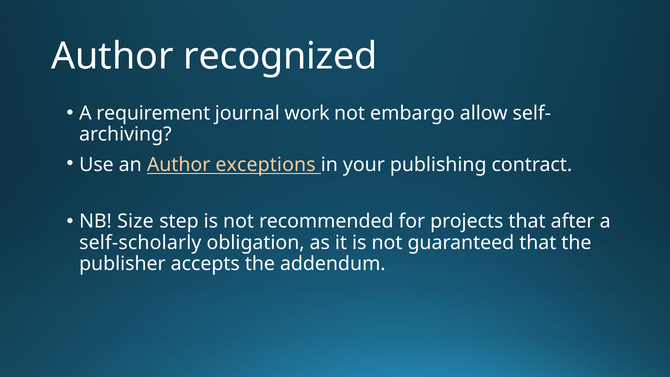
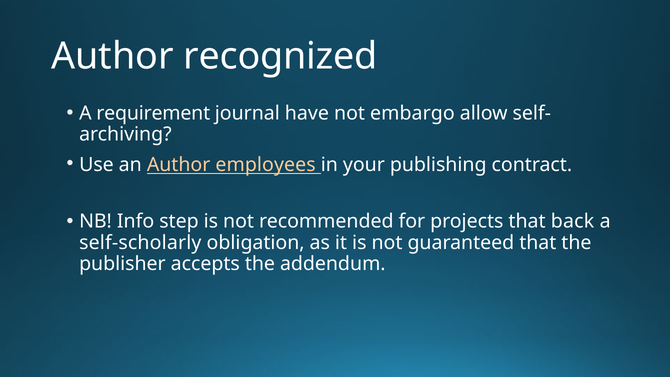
work: work -> have
exceptions: exceptions -> employees
Size: Size -> Info
after: after -> back
